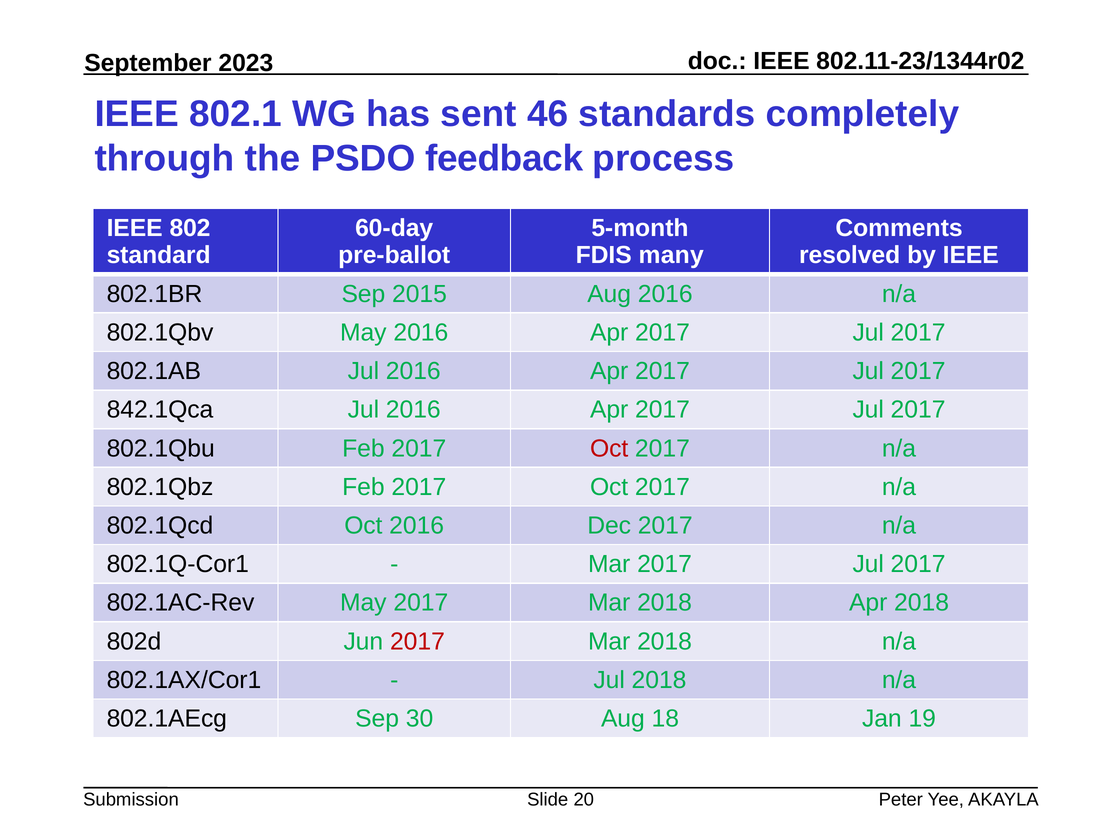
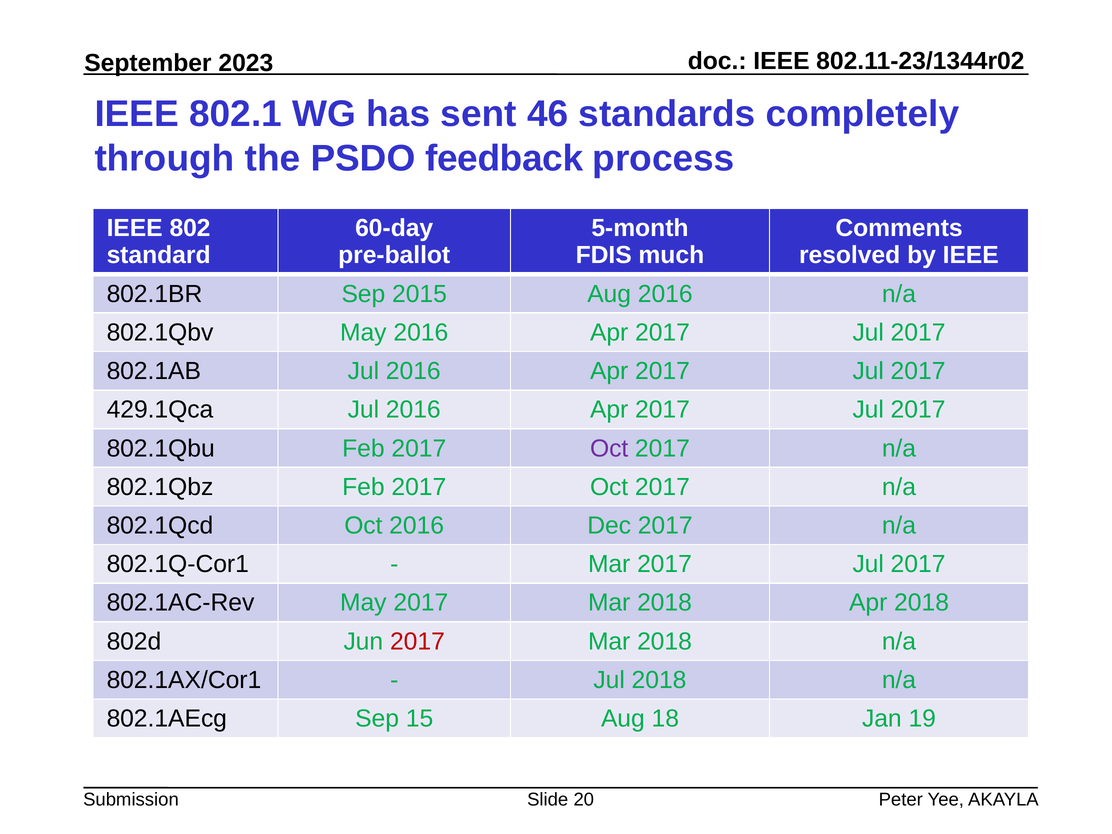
many: many -> much
842.1Qca: 842.1Qca -> 429.1Qca
Oct at (609, 448) colour: red -> purple
30: 30 -> 15
